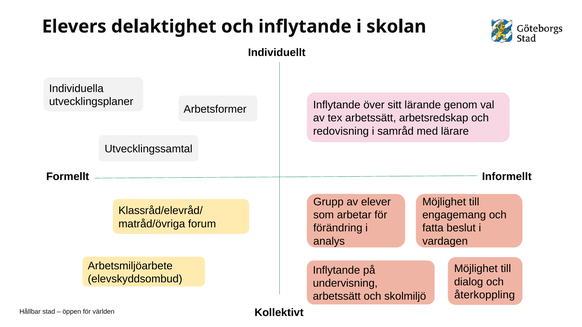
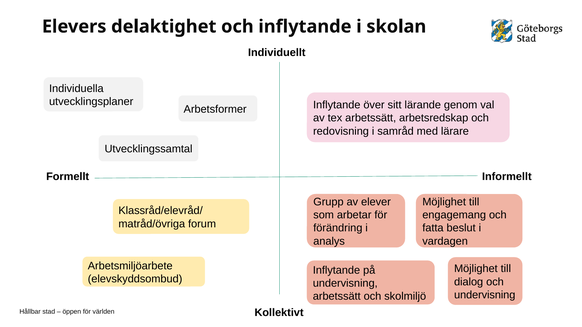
återkoppling at (485, 295): återkoppling -> undervisning
